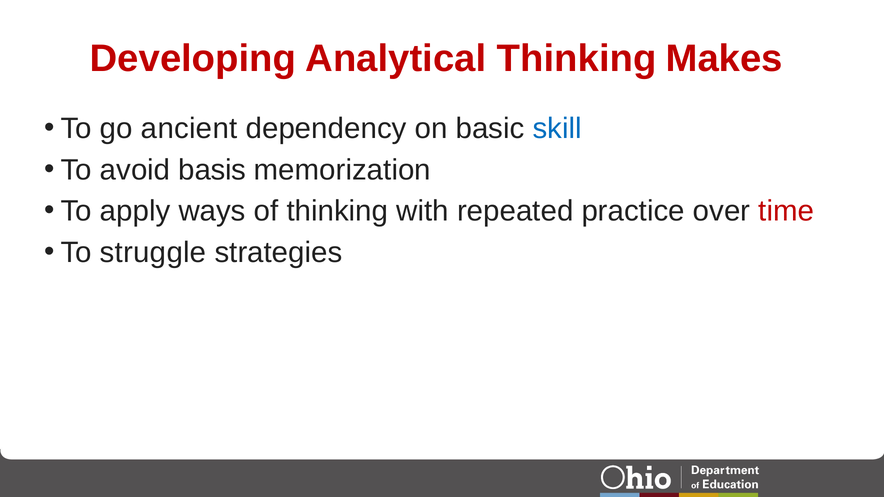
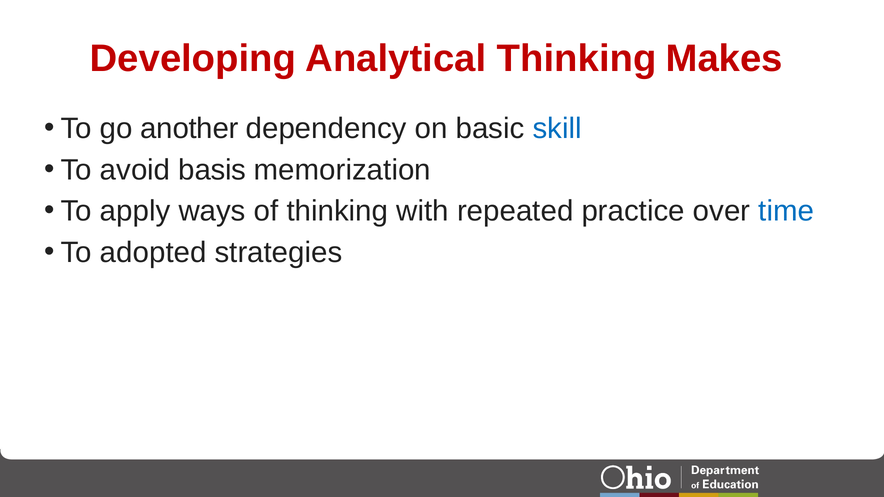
ancient: ancient -> another
time colour: red -> blue
struggle: struggle -> adopted
